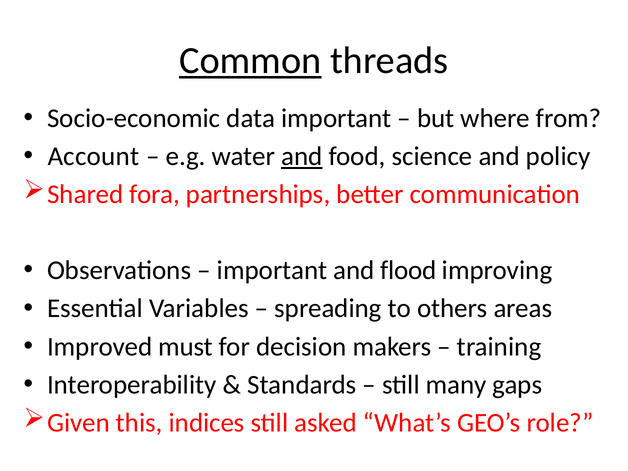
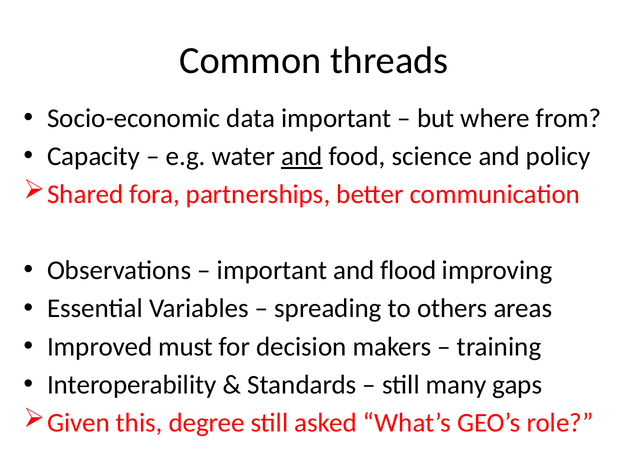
Common underline: present -> none
Account: Account -> Capacity
indices: indices -> degree
